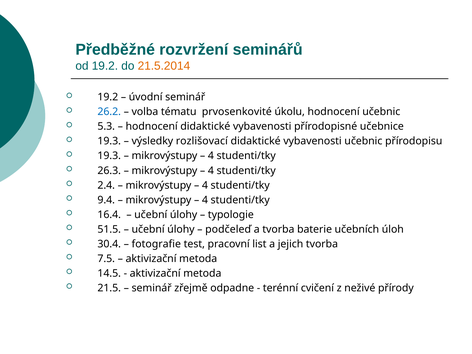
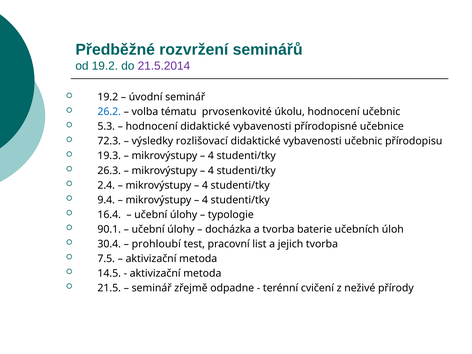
21.5.2014 colour: orange -> purple
19.3 at (109, 141): 19.3 -> 72.3
51.5: 51.5 -> 90.1
podčeleď: podčeleď -> docházka
fotografie: fotografie -> prohloubí
